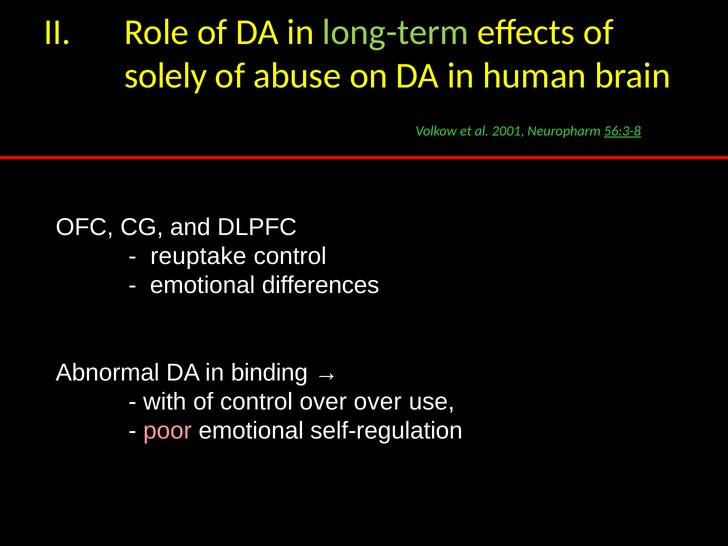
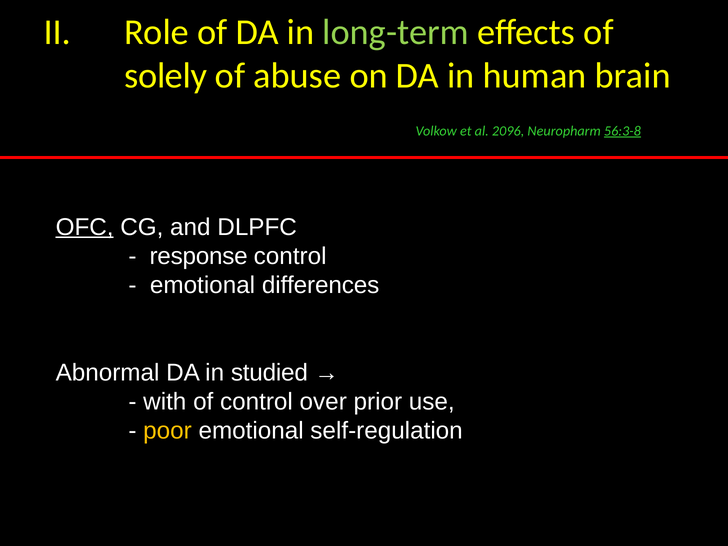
2001: 2001 -> 2096
OFC underline: none -> present
reuptake: reuptake -> response
binding: binding -> studied
over over: over -> prior
poor colour: pink -> yellow
